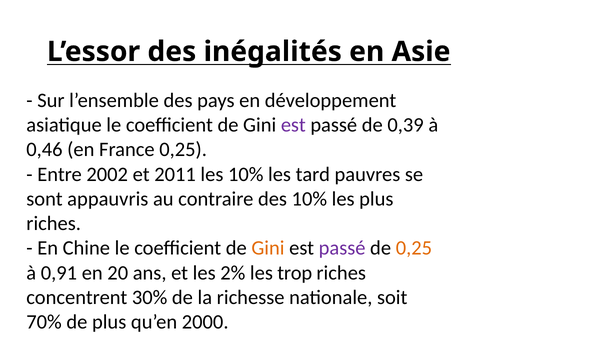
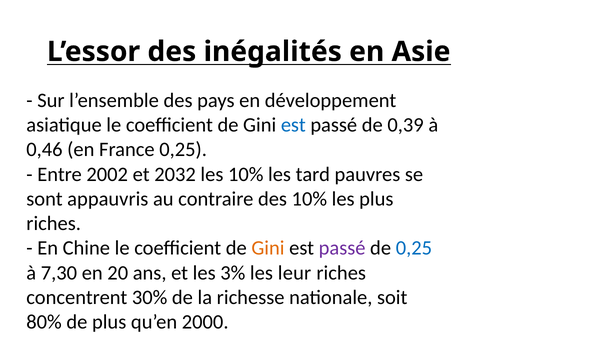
est at (293, 125) colour: purple -> blue
2011: 2011 -> 2032
0,25 at (414, 248) colour: orange -> blue
0,91: 0,91 -> 7,30
2%: 2% -> 3%
trop: trop -> leur
70%: 70% -> 80%
